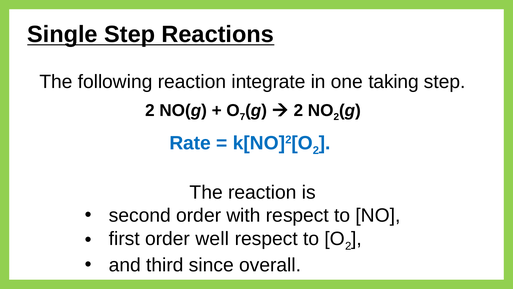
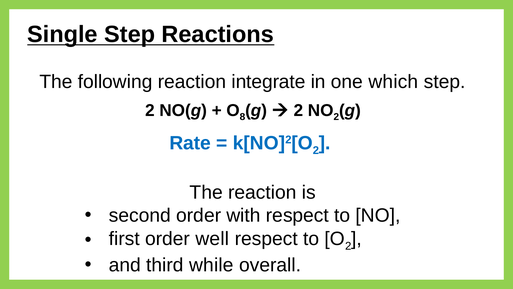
taking: taking -> which
7: 7 -> 8
since: since -> while
